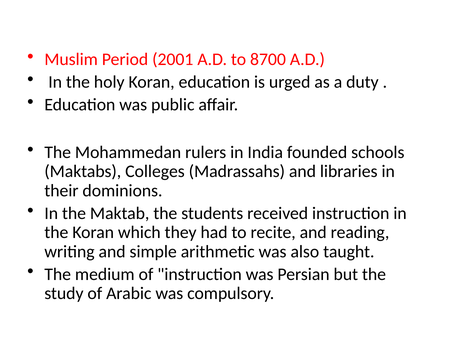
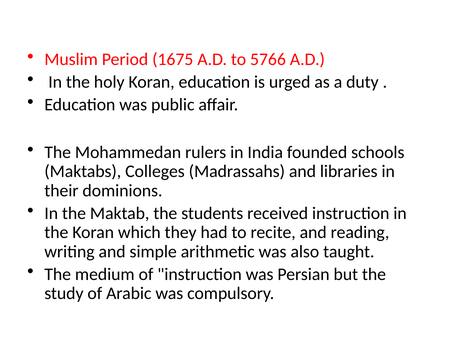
2001: 2001 -> 1675
8700: 8700 -> 5766
